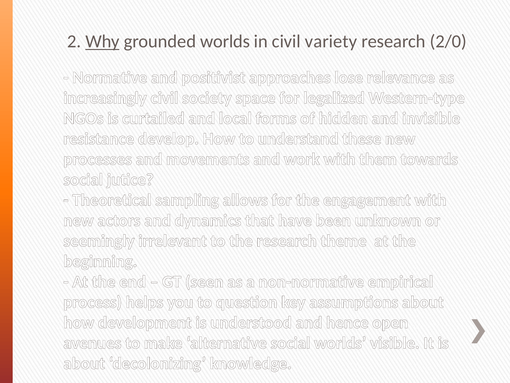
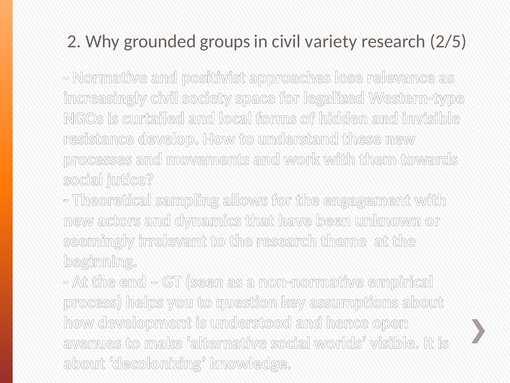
Why underline: present -> none
grounded worlds: worlds -> groups
2/0: 2/0 -> 2/5
